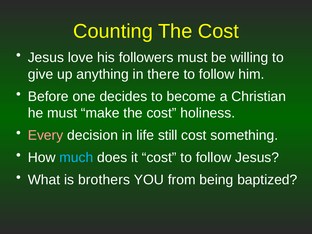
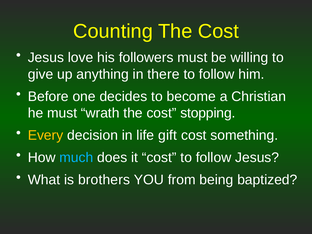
make: make -> wrath
holiness: holiness -> stopping
Every colour: pink -> yellow
still: still -> gift
